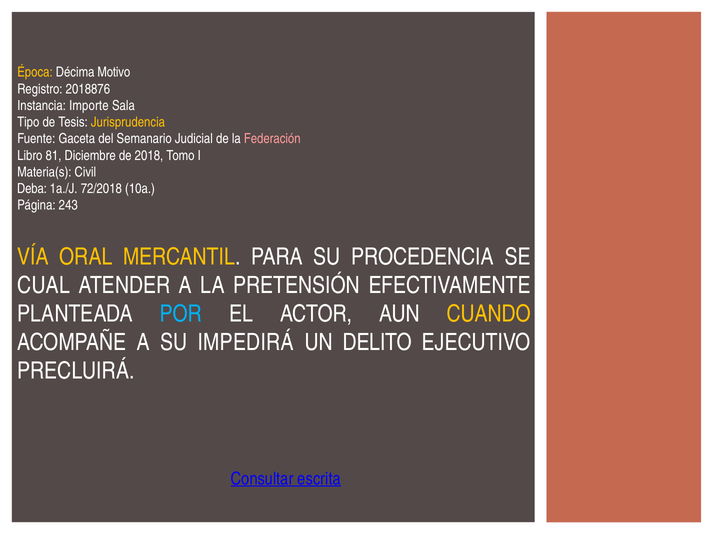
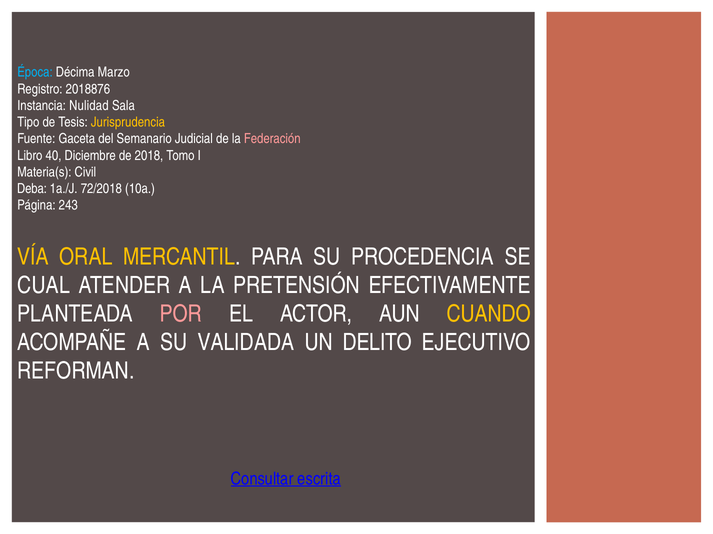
Época colour: yellow -> light blue
Motivo: Motivo -> Marzo
Importe: Importe -> Nulidad
81: 81 -> 40
POR colour: light blue -> pink
IMPEDIRÁ: IMPEDIRÁ -> VALIDADA
PRECLUIRÁ: PRECLUIRÁ -> REFORMAN
